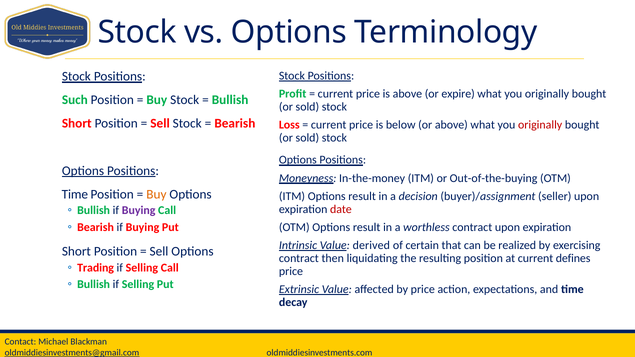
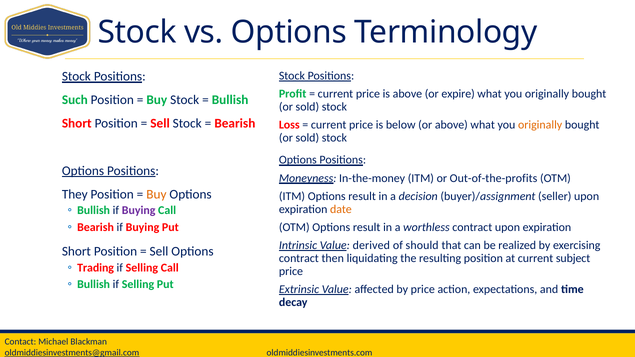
originally at (540, 125) colour: red -> orange
Out-of-the-buying: Out-of-the-buying -> Out-of-the-profits
Time at (75, 194): Time -> They
date colour: red -> orange
certain: certain -> should
defines: defines -> subject
